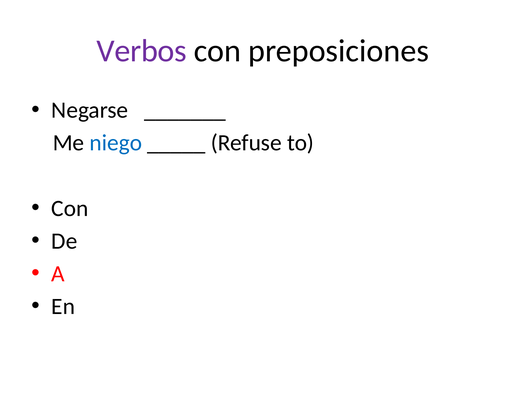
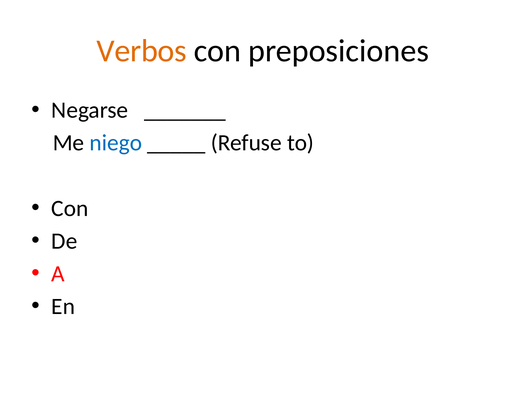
Verbos colour: purple -> orange
